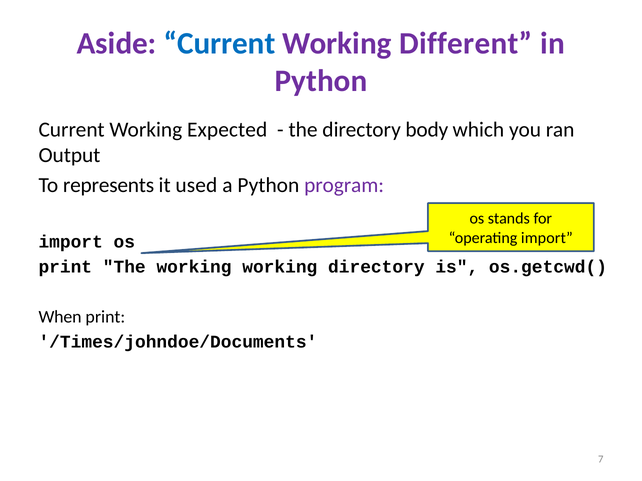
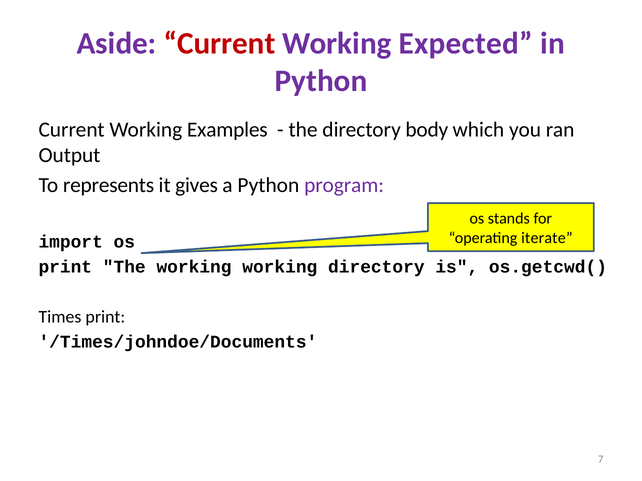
Current at (220, 43) colour: blue -> red
Different: Different -> Expected
Expected: Expected -> Examples
used: used -> gives
operating import: import -> iterate
When: When -> Times
